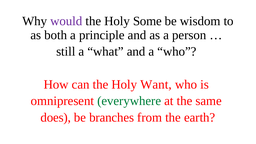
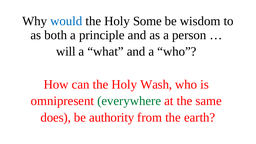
would colour: purple -> blue
still: still -> will
Want: Want -> Wash
branches: branches -> authority
